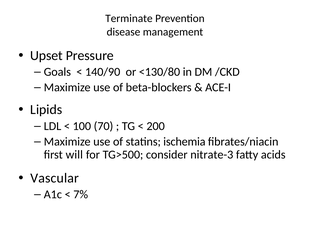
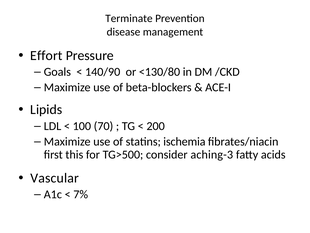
Upset: Upset -> Effort
will: will -> this
nitrate-3: nitrate-3 -> aching-3
